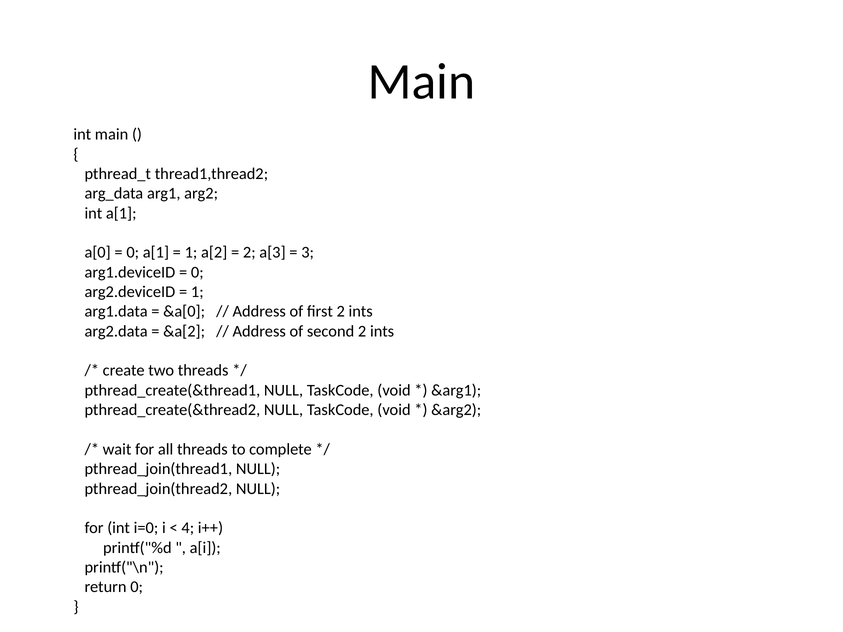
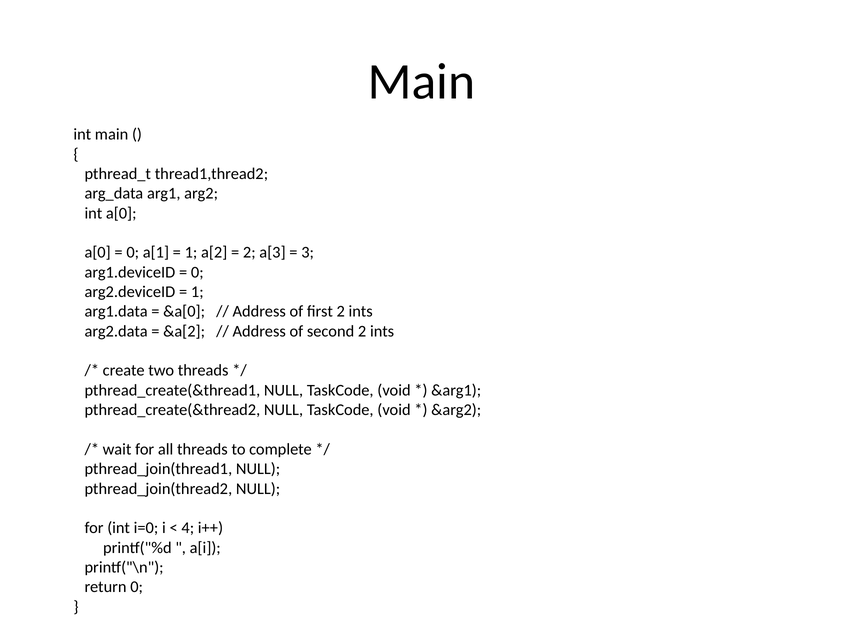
int a[1: a[1 -> a[0
